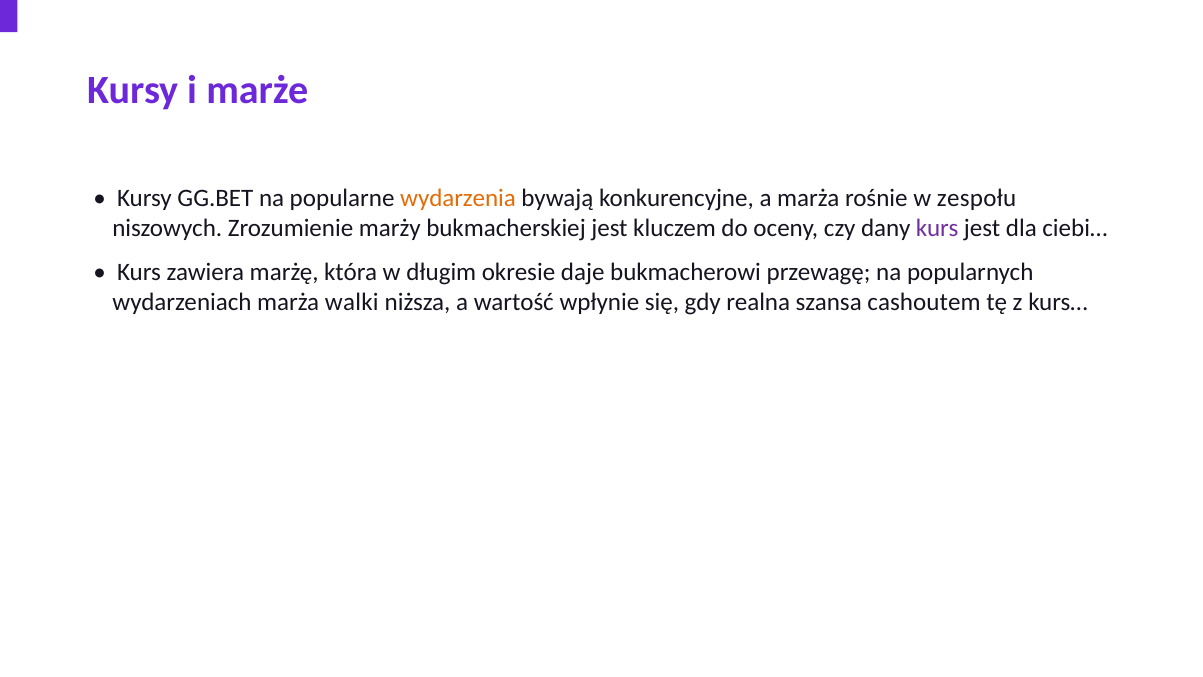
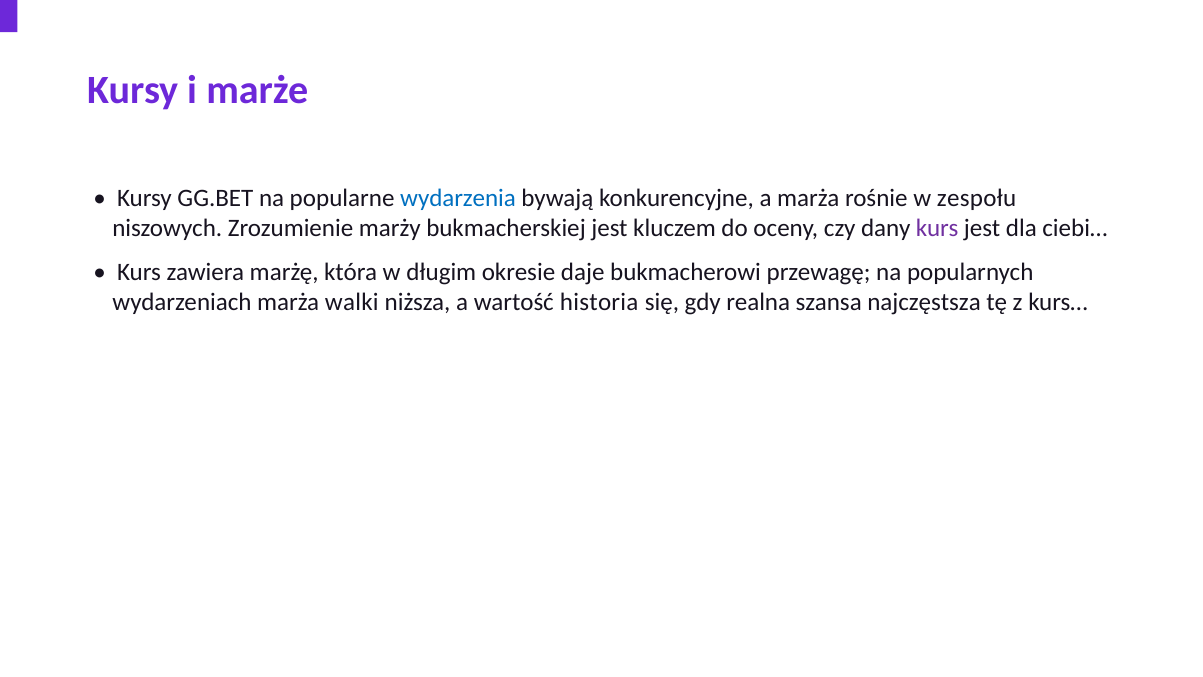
wydarzenia colour: orange -> blue
wpłynie: wpłynie -> historia
cashoutem: cashoutem -> najczęstsza
